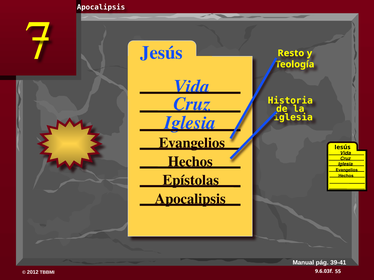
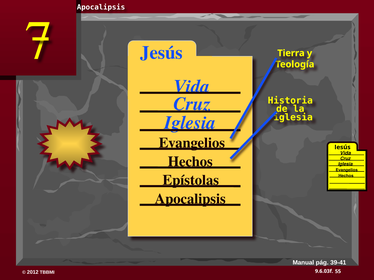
Resto: Resto -> Tierra
